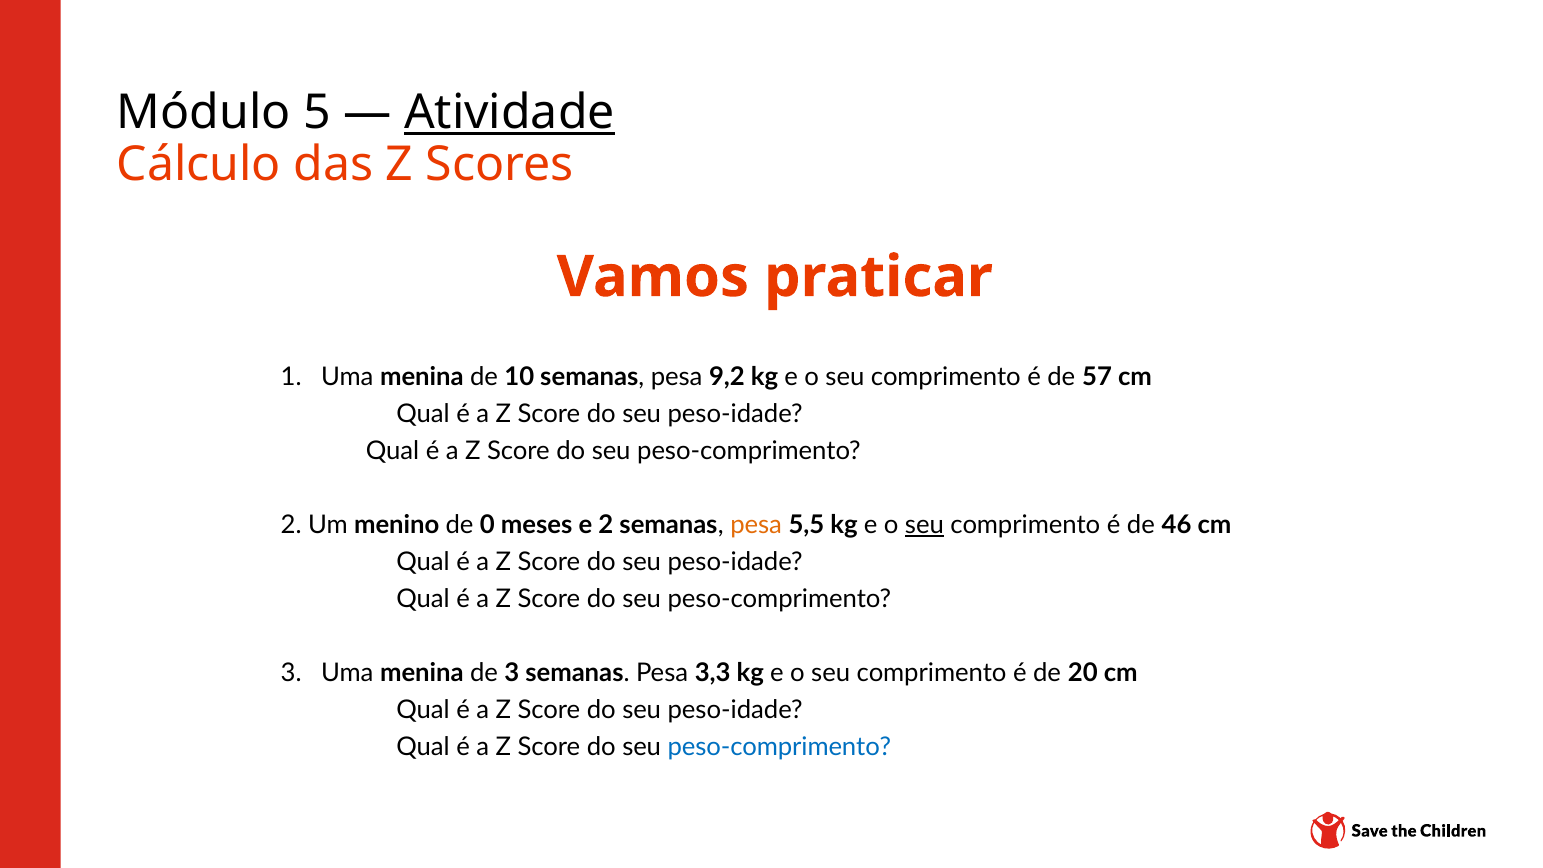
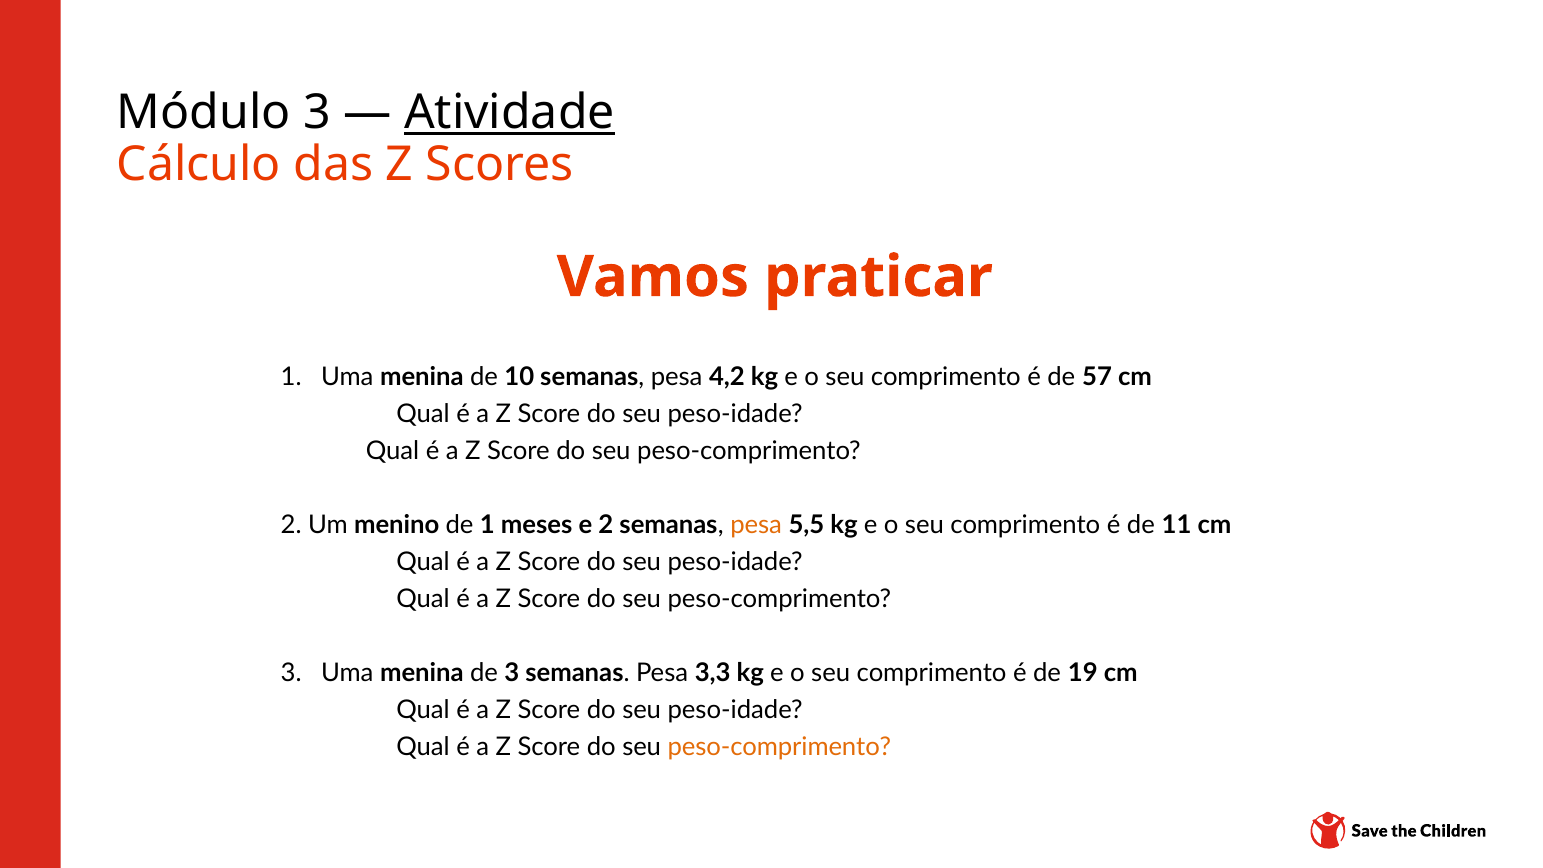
Módulo 5: 5 -> 3
9,2: 9,2 -> 4,2
de 0: 0 -> 1
seu at (924, 525) underline: present -> none
46: 46 -> 11
20: 20 -> 19
peso-comprimento at (779, 747) colour: blue -> orange
